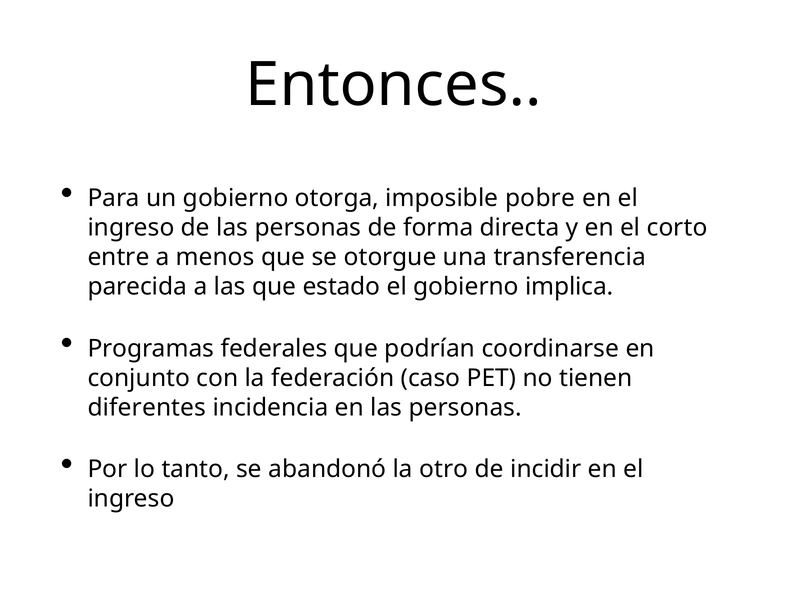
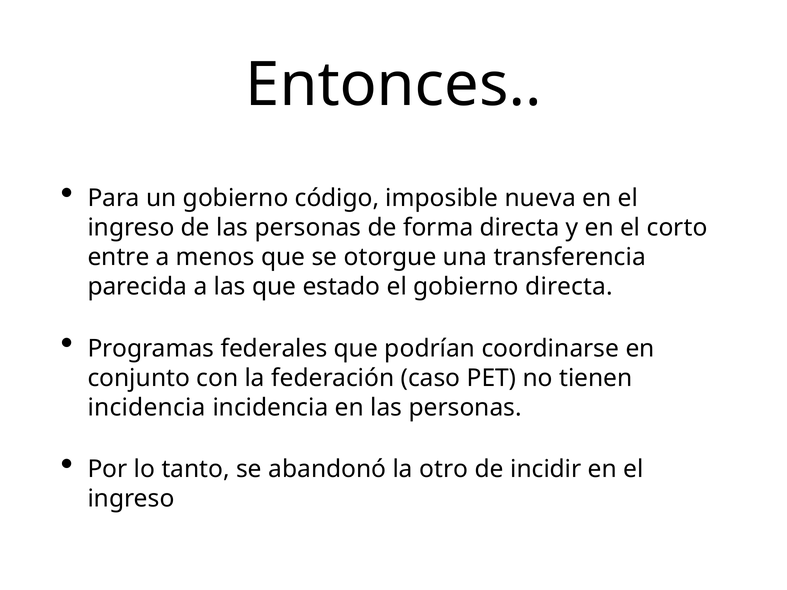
otorga: otorga -> código
pobre: pobre -> nueva
gobierno implica: implica -> directa
diferentes at (147, 408): diferentes -> incidencia
